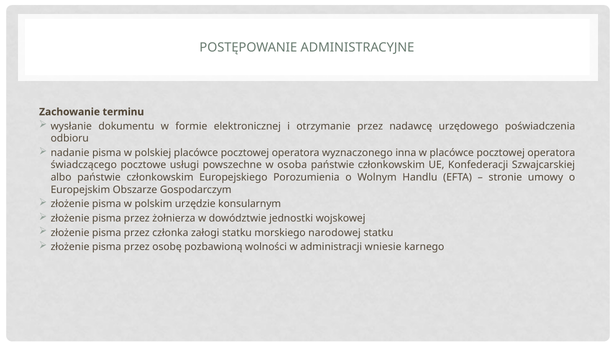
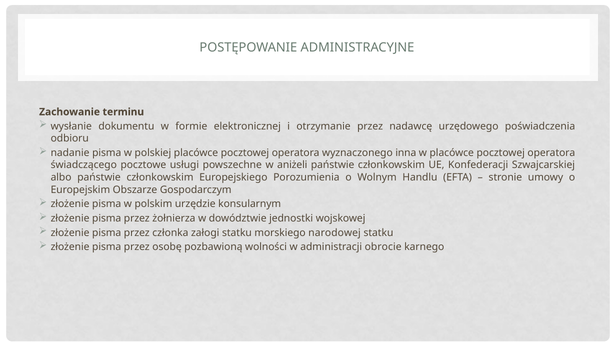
osoba: osoba -> aniżeli
wniesie: wniesie -> obrocie
